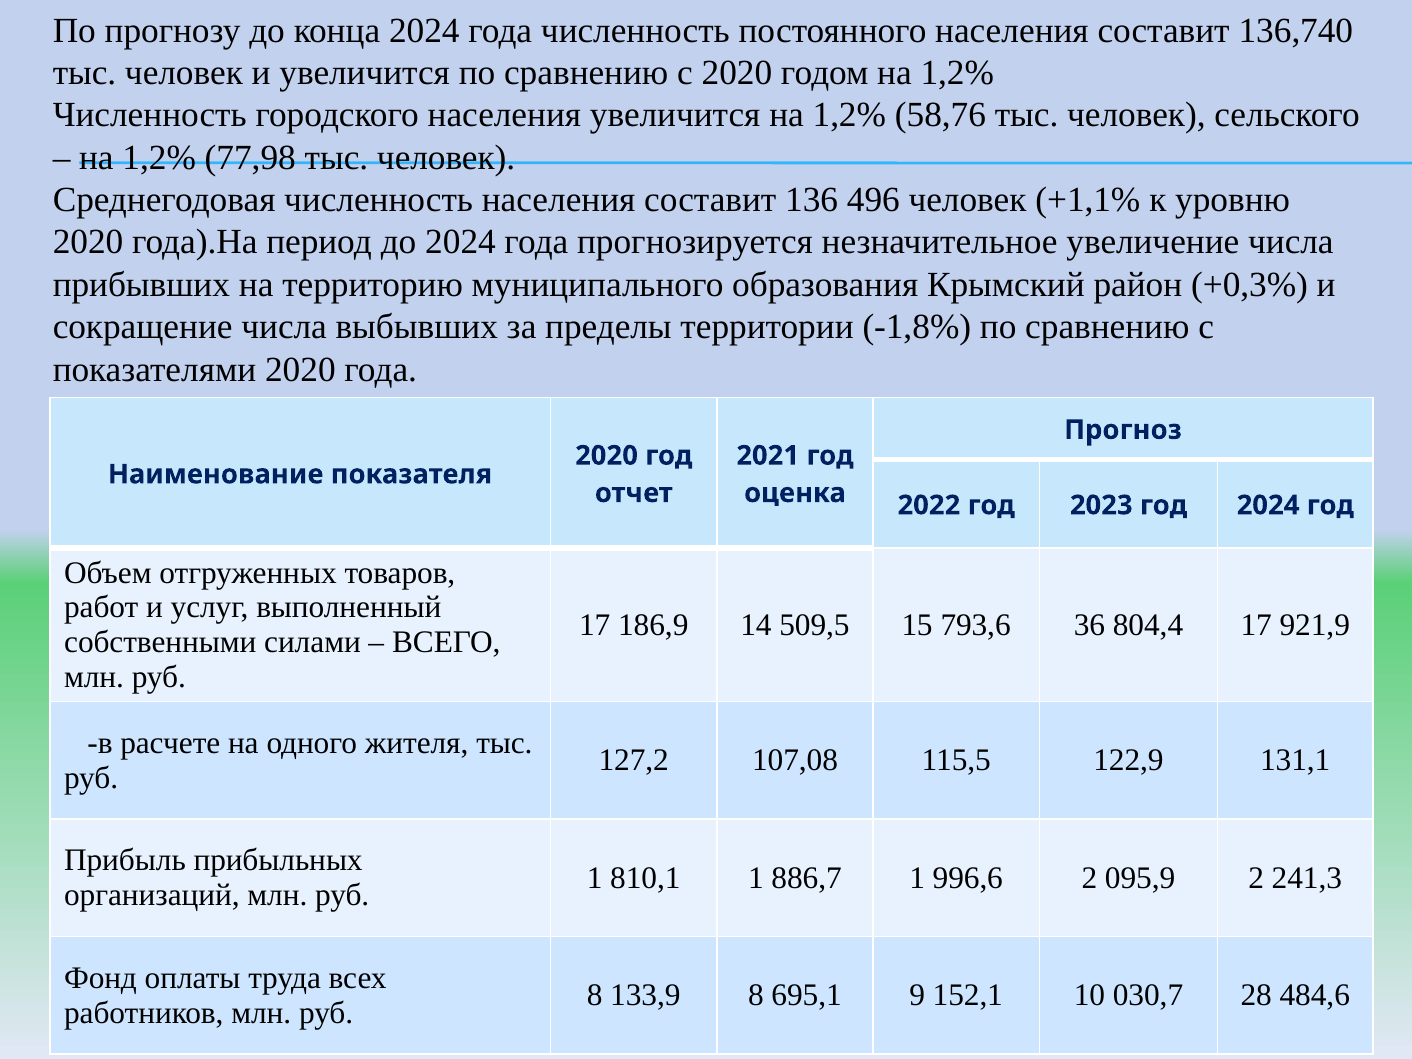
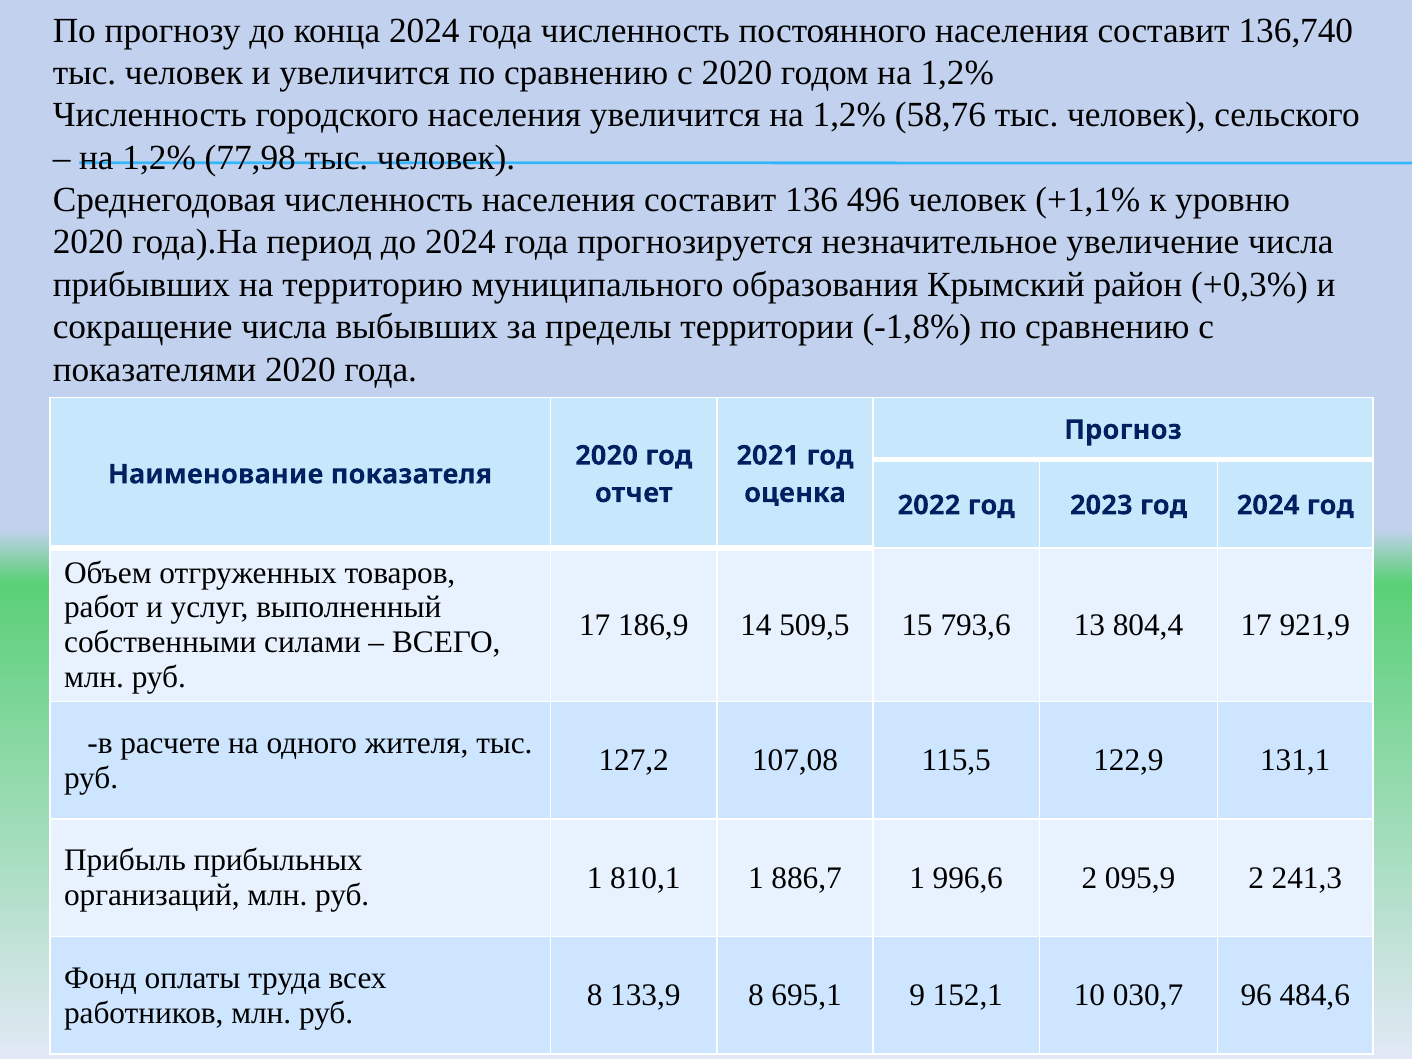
36: 36 -> 13
28: 28 -> 96
